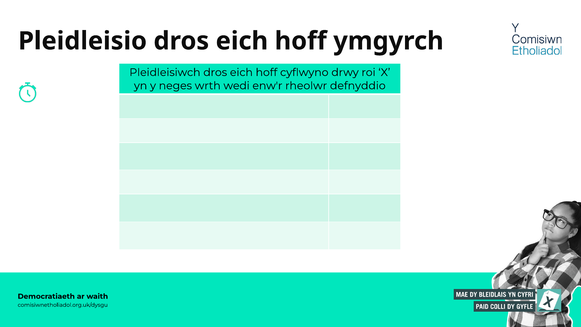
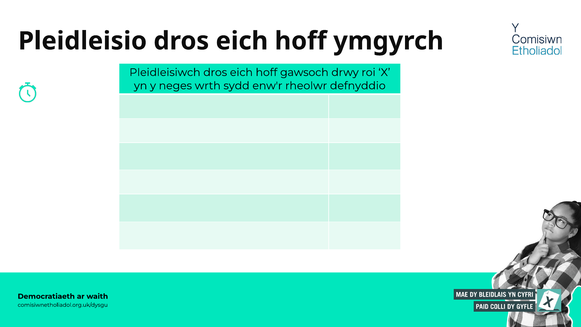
cyflwyno: cyflwyno -> gawsoch
wedi: wedi -> sydd
